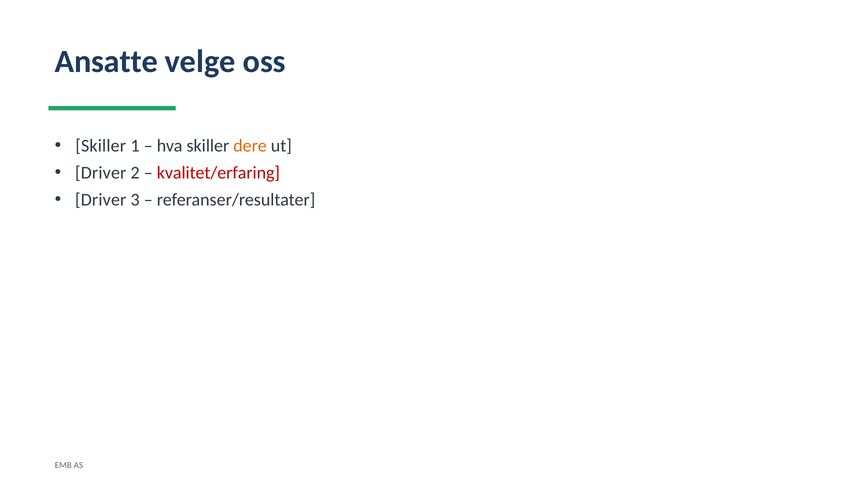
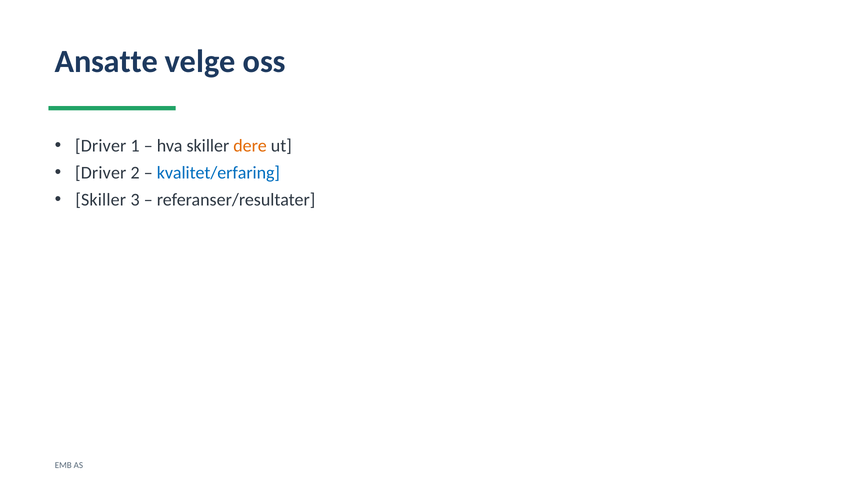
Skiller at (101, 146): Skiller -> Driver
kvalitet/erfaring colour: red -> blue
Driver at (101, 200): Driver -> Skiller
